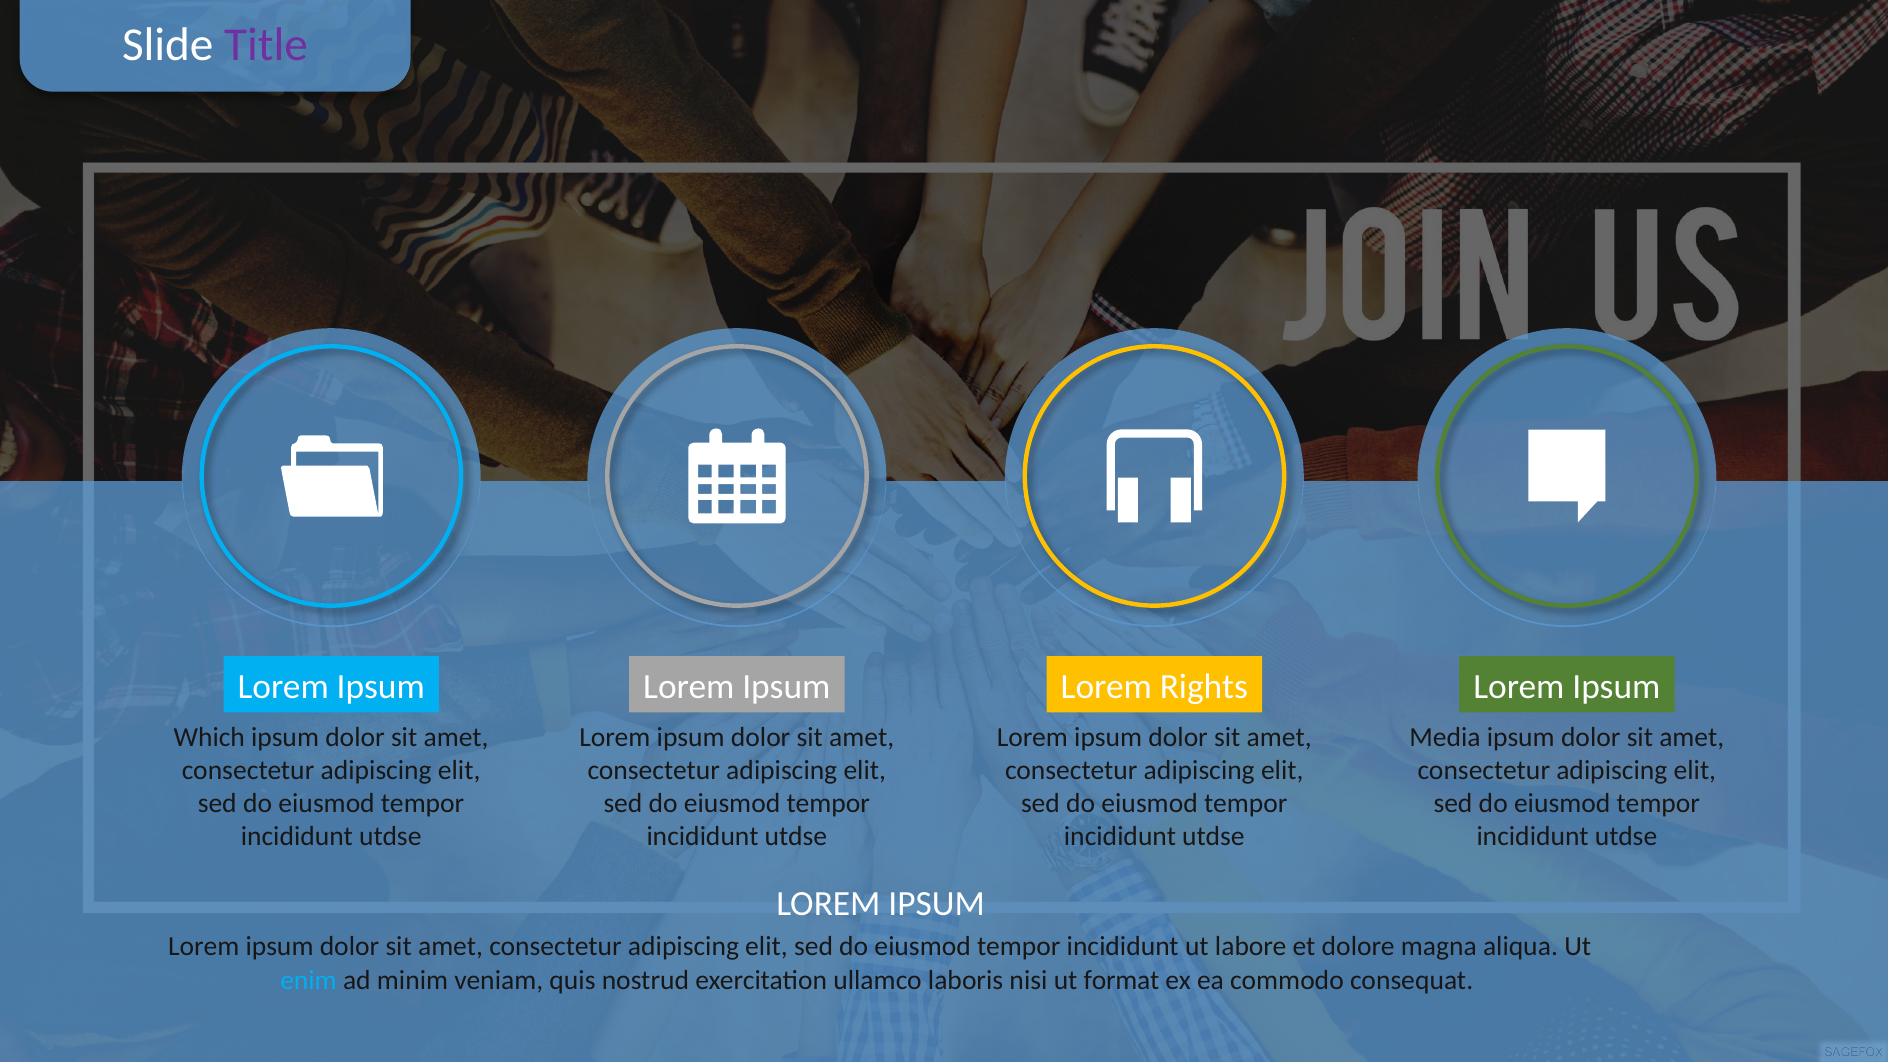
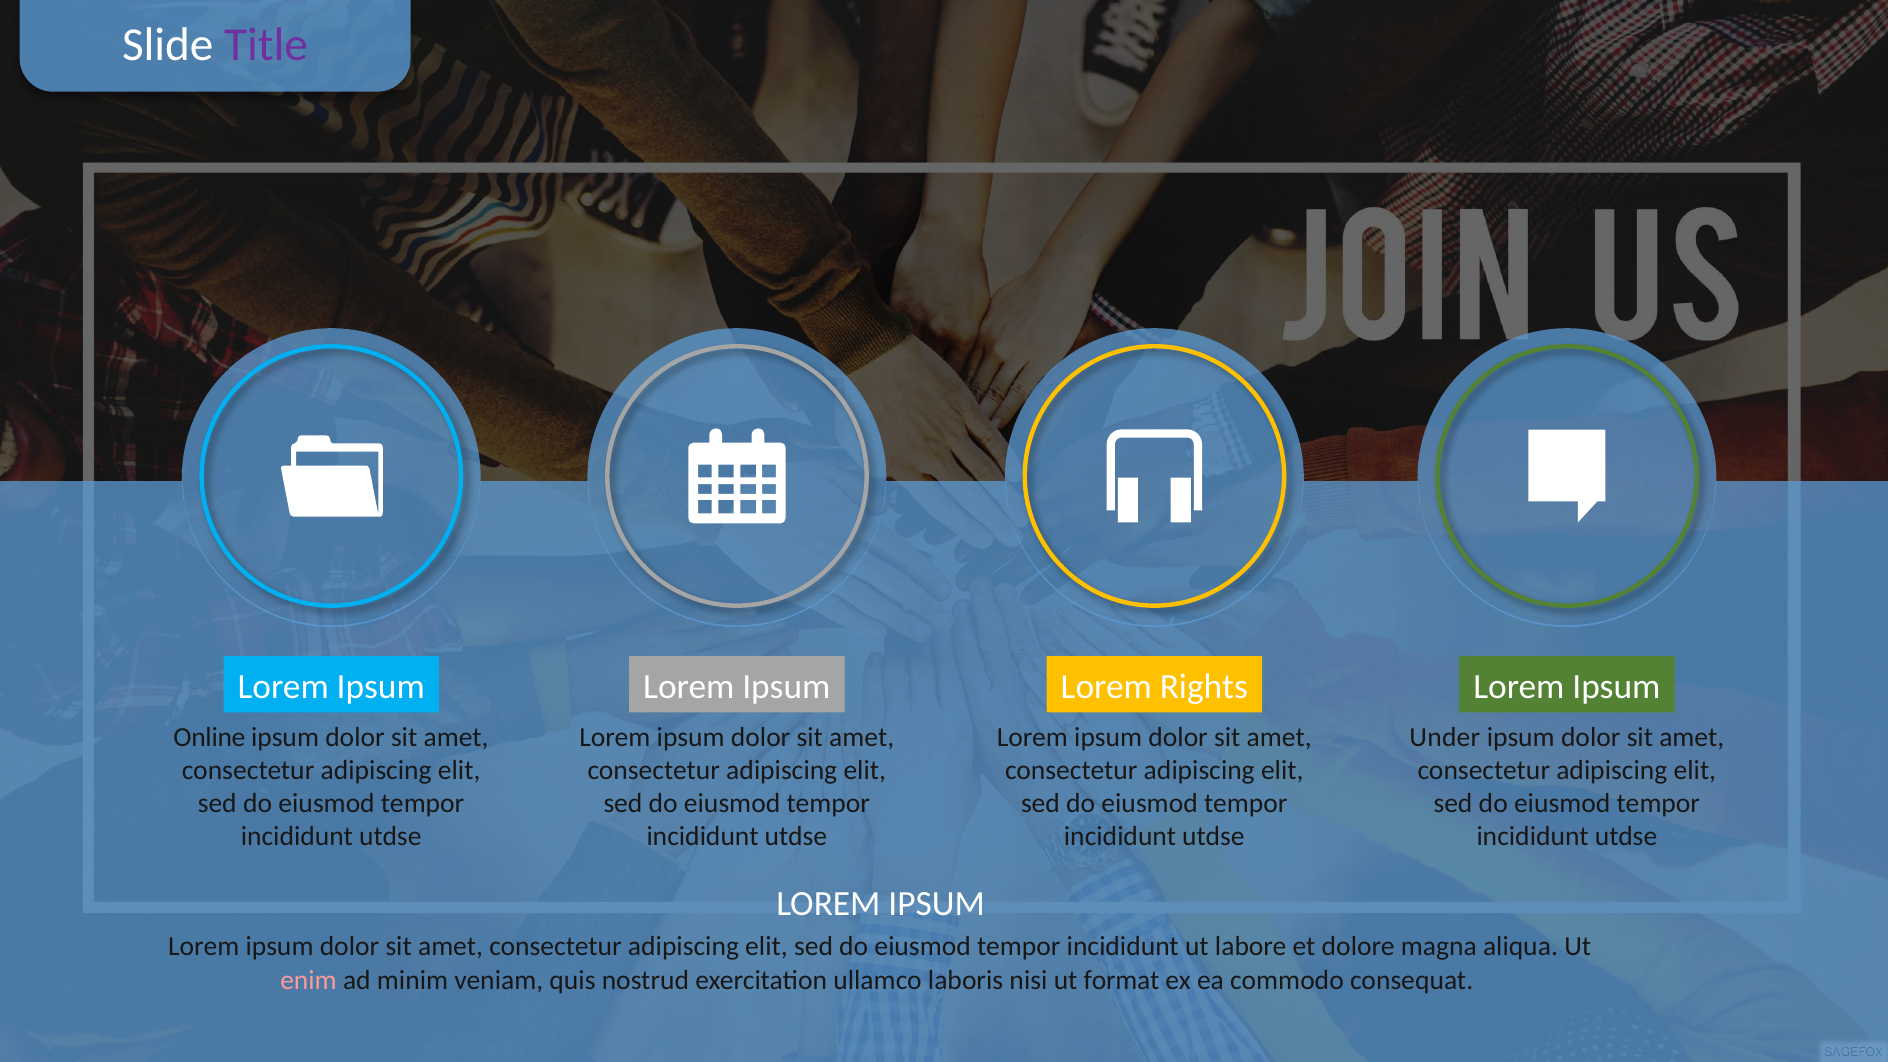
Which: Which -> Online
Media: Media -> Under
enim colour: light blue -> pink
